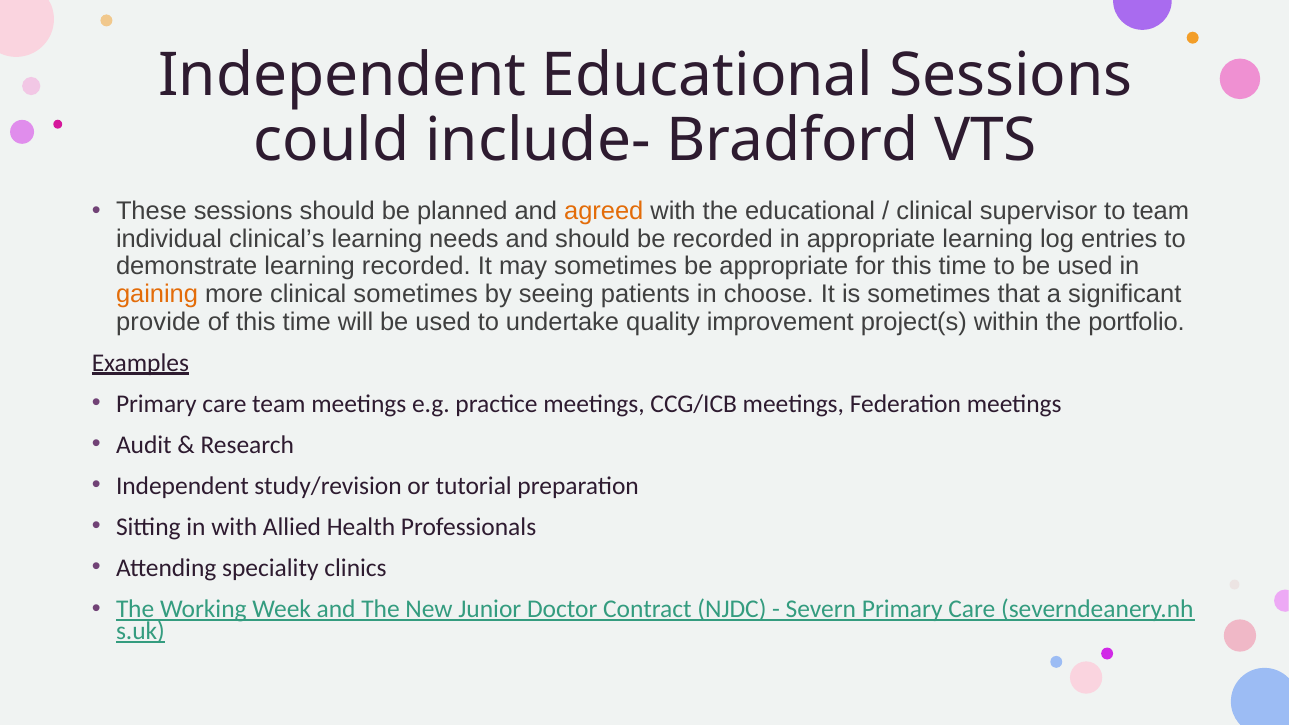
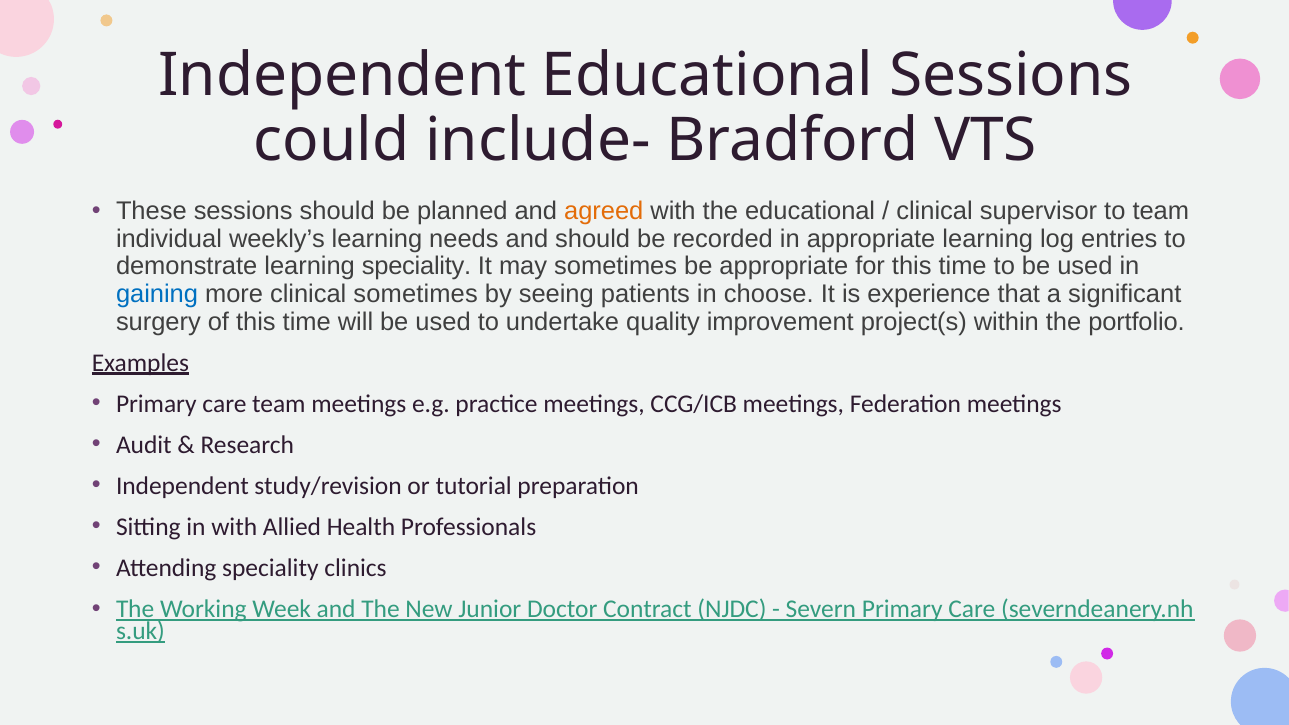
clinical’s: clinical’s -> weekly’s
learning recorded: recorded -> speciality
gaining colour: orange -> blue
is sometimes: sometimes -> experience
provide: provide -> surgery
